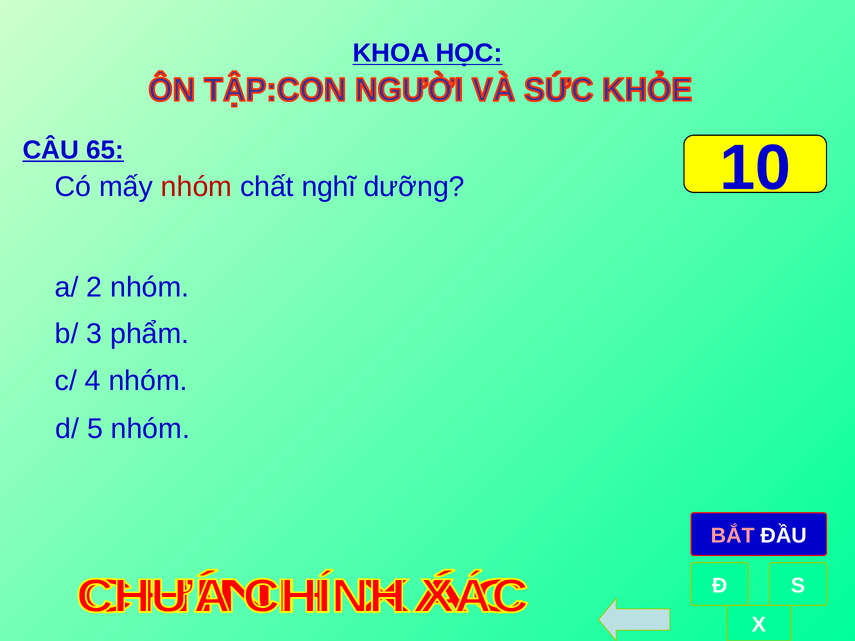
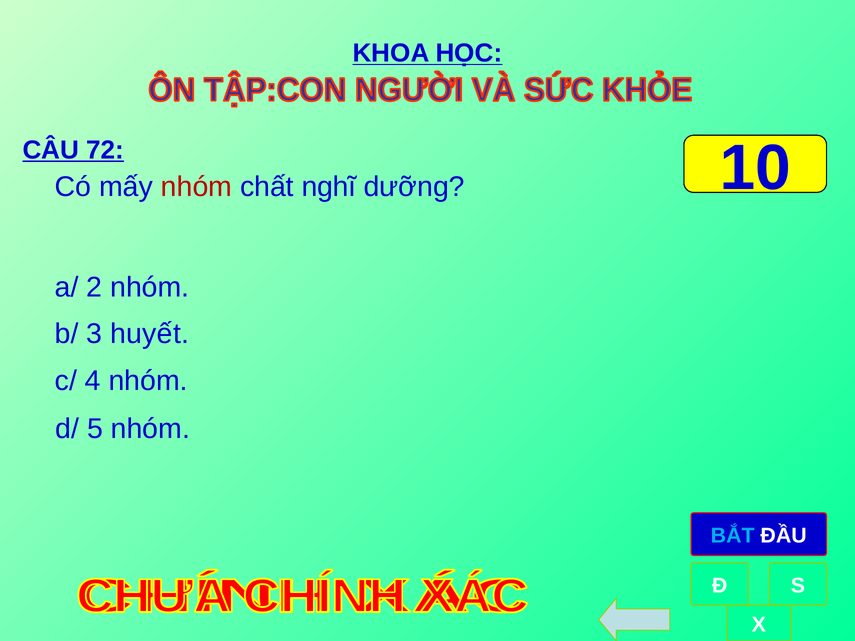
65: 65 -> 72
phẩm: phẩm -> huyết
BẮT colour: pink -> light blue
